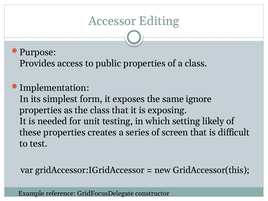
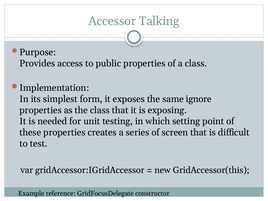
Editing: Editing -> Talking
likely: likely -> point
